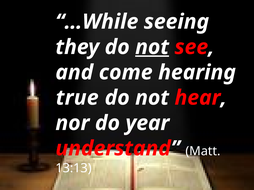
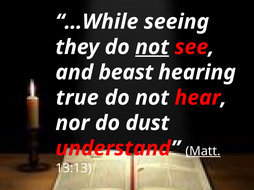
come: come -> beast
year: year -> dust
Matt underline: none -> present
